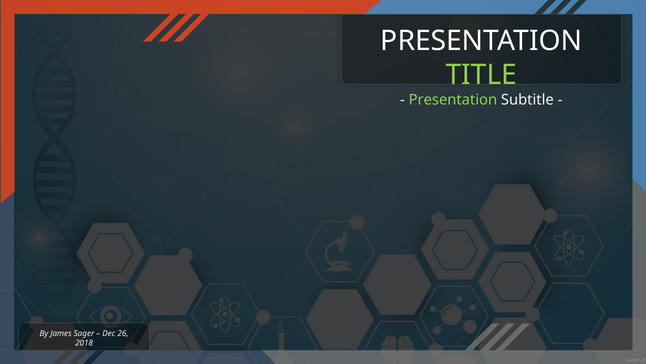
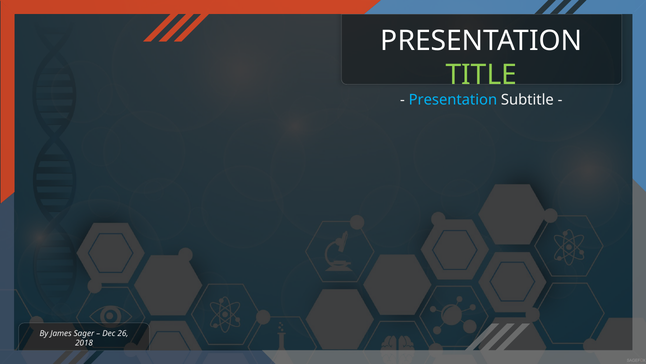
Presentation at (453, 99) colour: light green -> light blue
